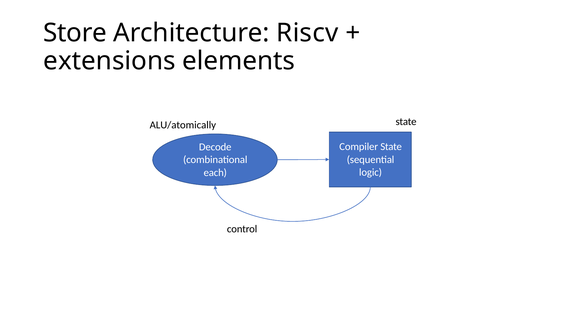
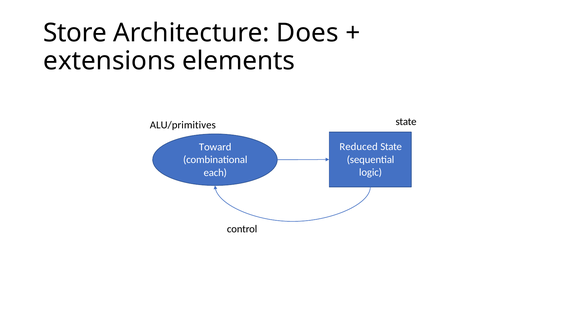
Riscv: Riscv -> Does
ALU/atomically: ALU/atomically -> ALU/primitives
Compiler: Compiler -> Reduced
Decode: Decode -> Toward
